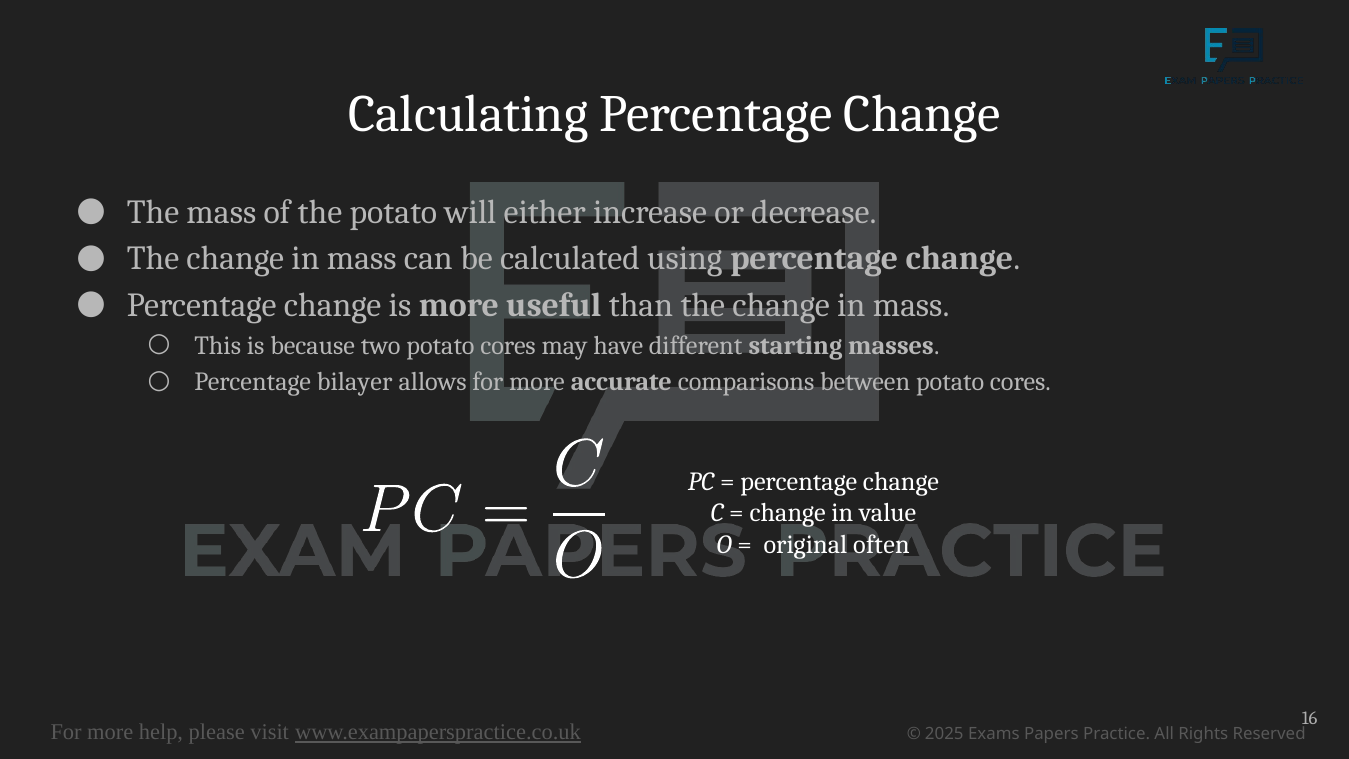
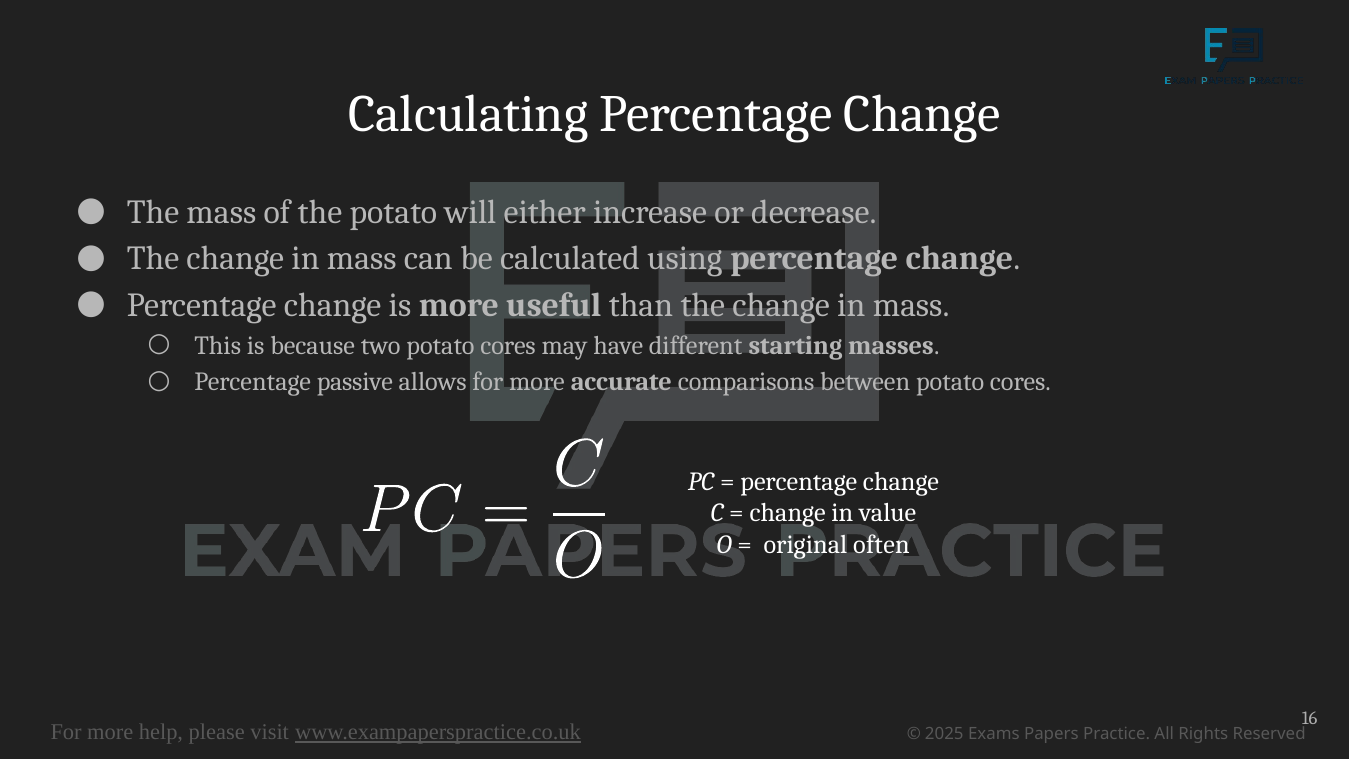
bilayer: bilayer -> passive
